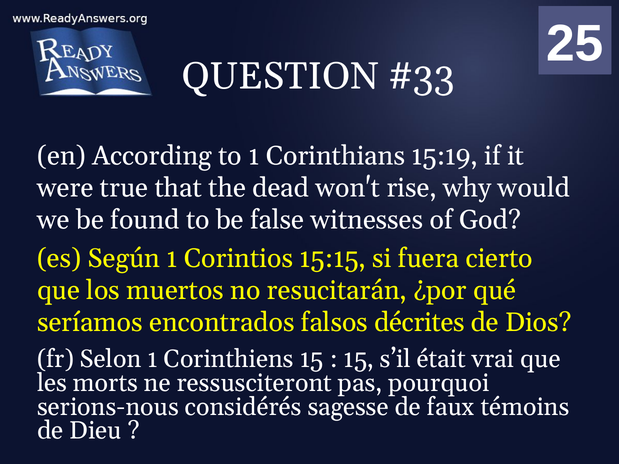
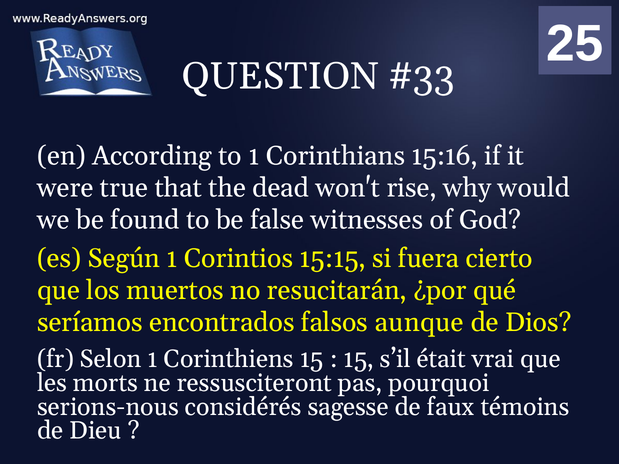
15:19: 15:19 -> 15:16
décrites: décrites -> aunque
